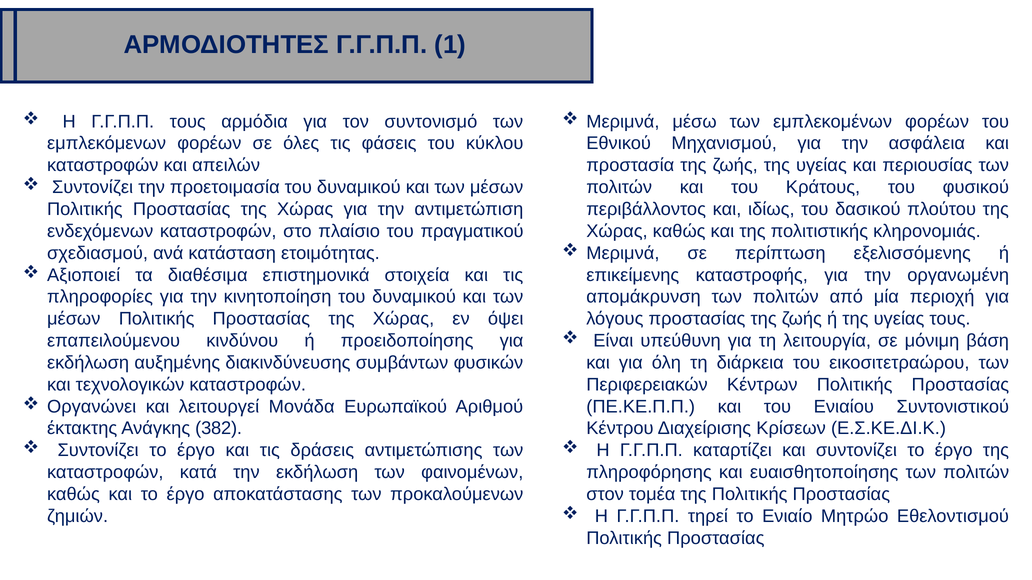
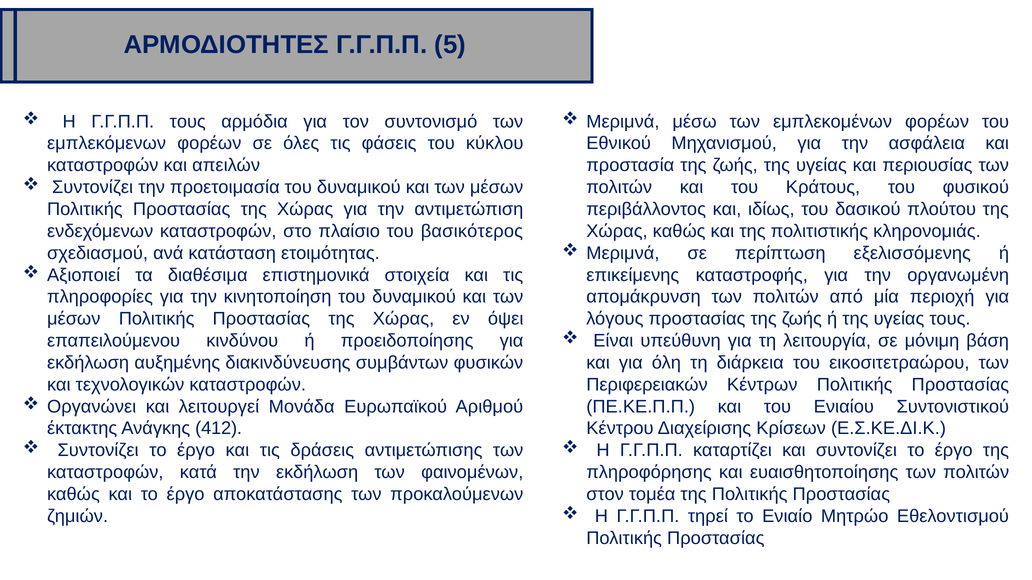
1: 1 -> 5
πραγματικού: πραγματικού -> βασικότερος
382: 382 -> 412
